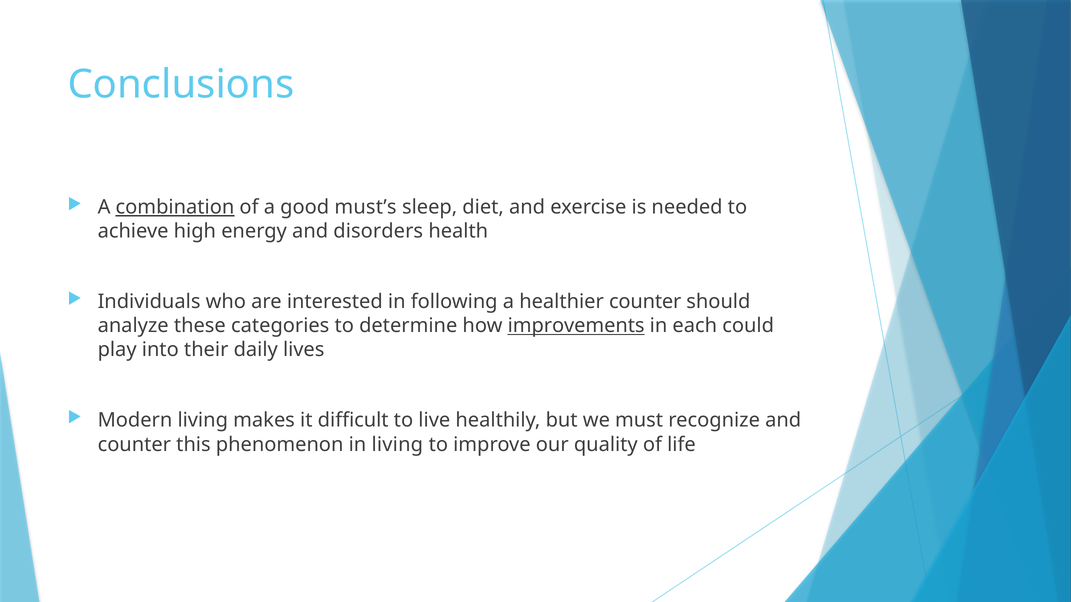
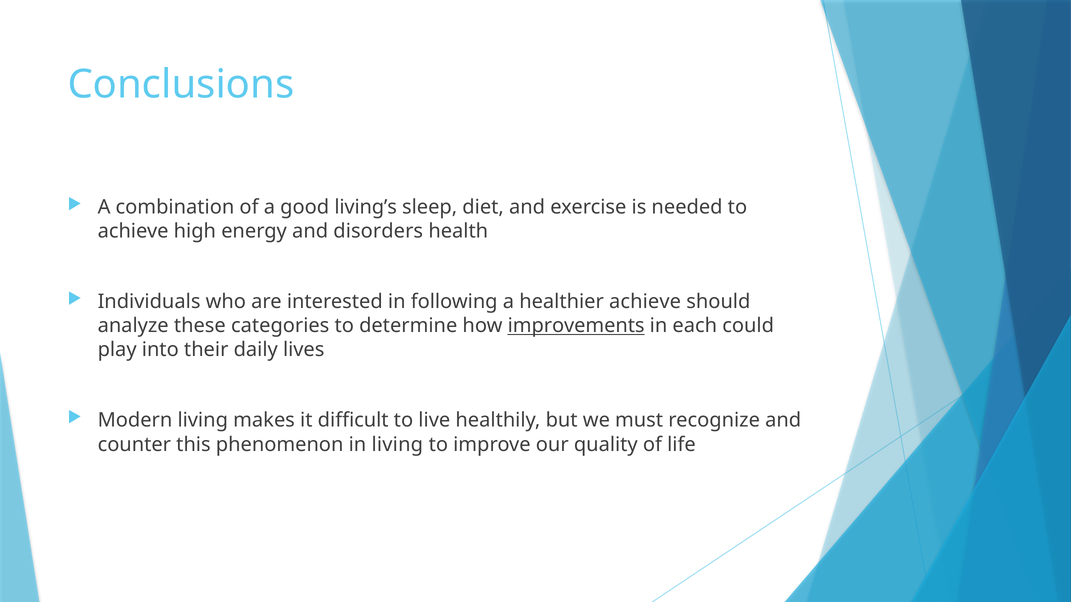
combination underline: present -> none
must’s: must’s -> living’s
healthier counter: counter -> achieve
